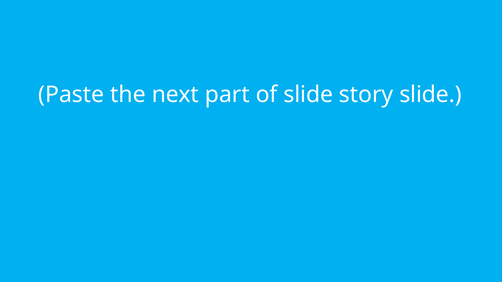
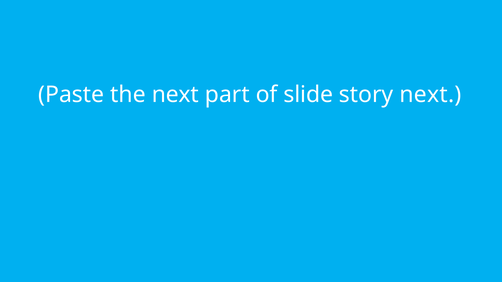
story slide: slide -> next
